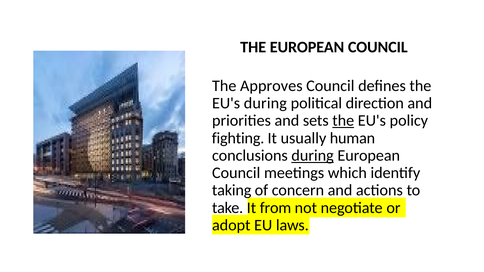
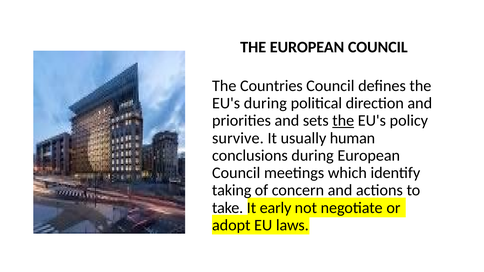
Approves: Approves -> Countries
fighting: fighting -> survive
during at (313, 156) underline: present -> none
from: from -> early
